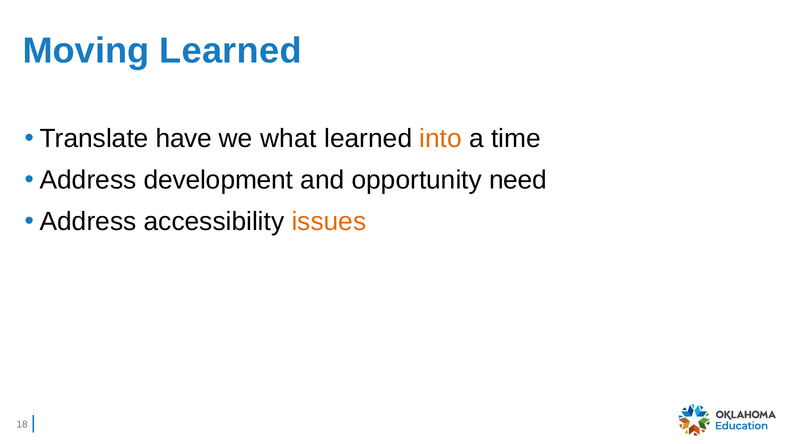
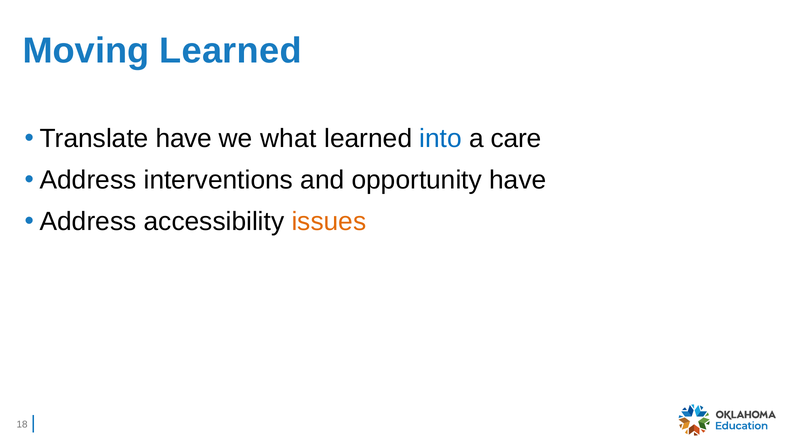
into colour: orange -> blue
time: time -> care
development: development -> interventions
opportunity need: need -> have
